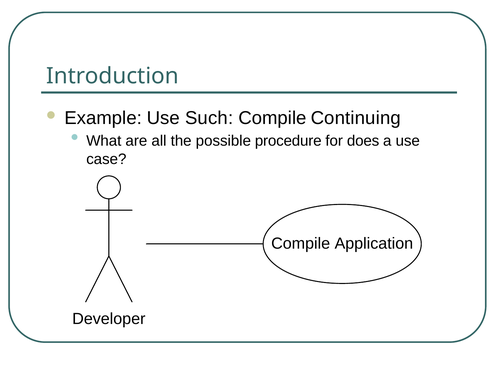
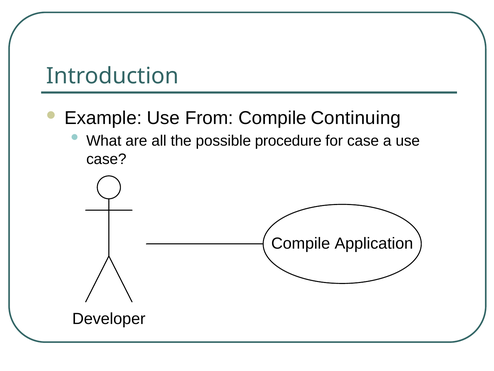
Such: Such -> From
for does: does -> case
